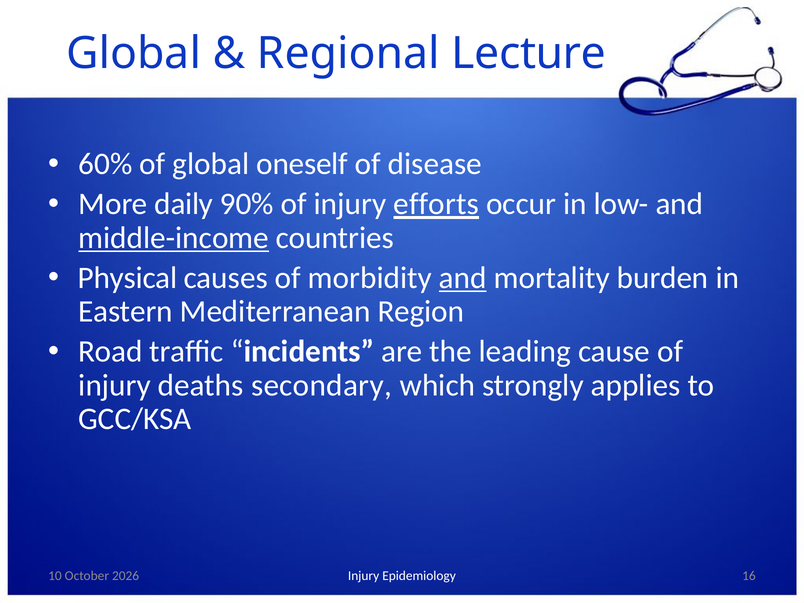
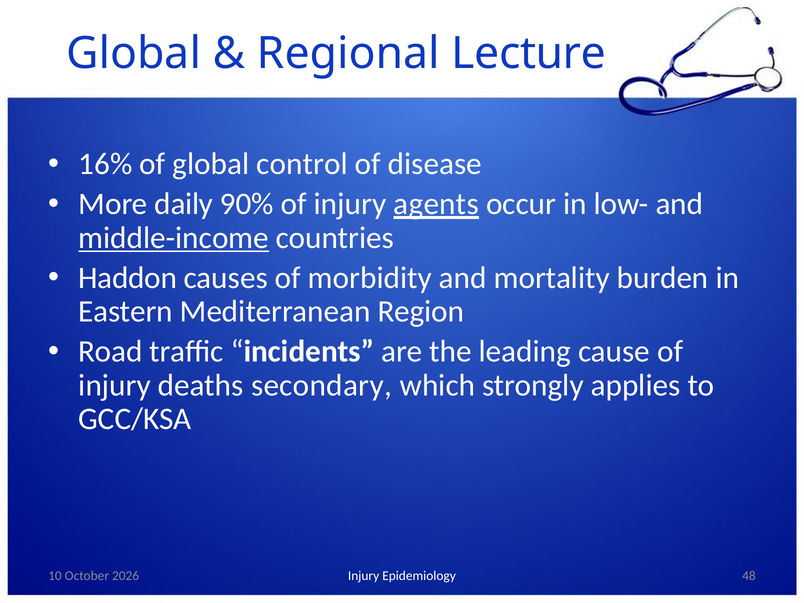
60%: 60% -> 16%
oneself: oneself -> control
efforts: efforts -> agents
Physical: Physical -> Haddon
and at (463, 278) underline: present -> none
16: 16 -> 48
